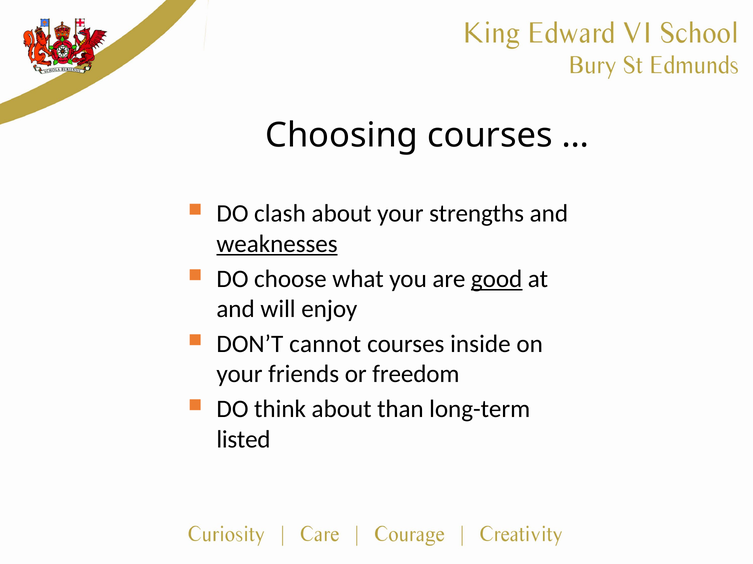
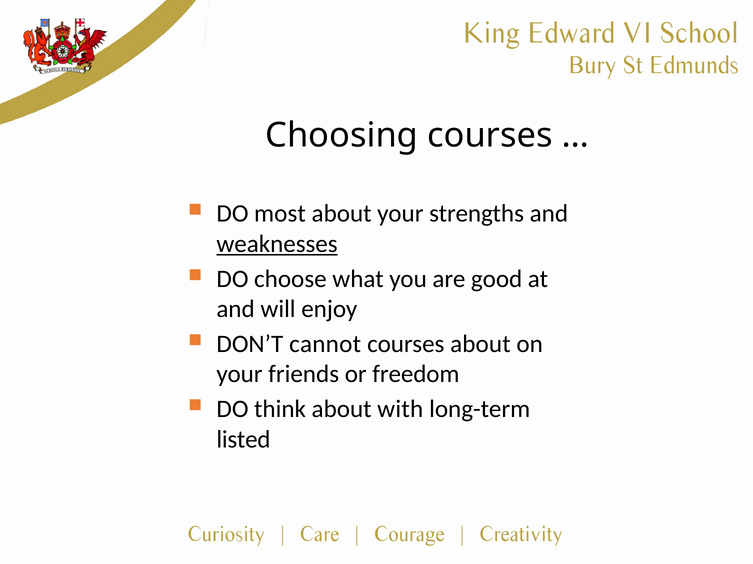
clash: clash -> most
good underline: present -> none
courses inside: inside -> about
than: than -> with
